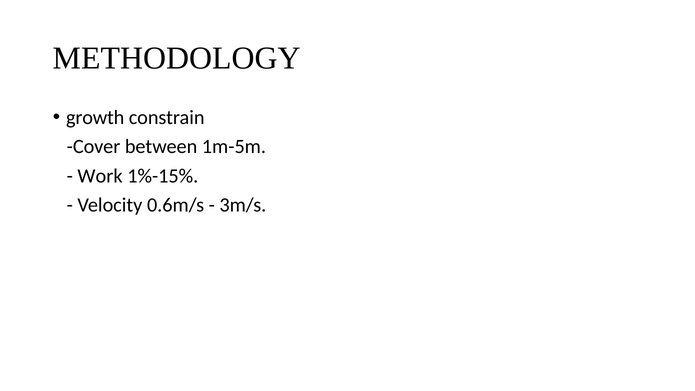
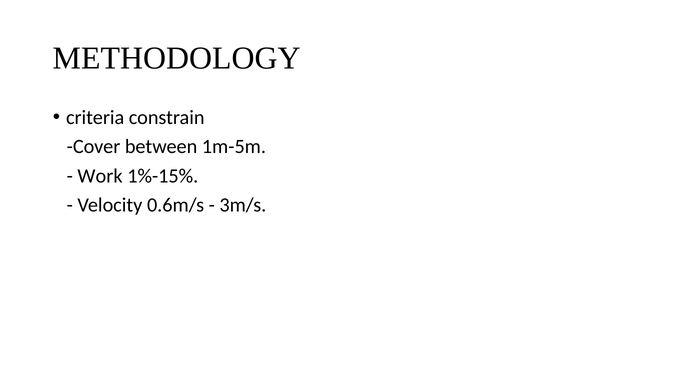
growth: growth -> criteria
